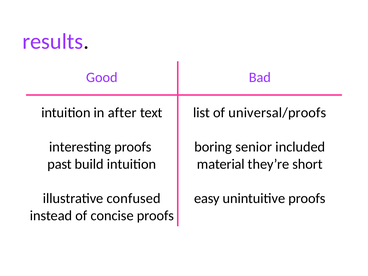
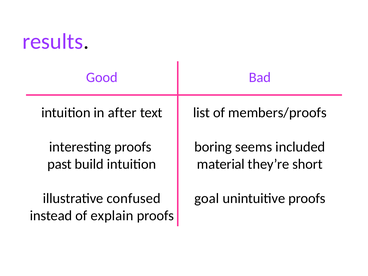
universal/proofs: universal/proofs -> members/proofs
senior: senior -> seems
easy: easy -> goal
concise: concise -> explain
